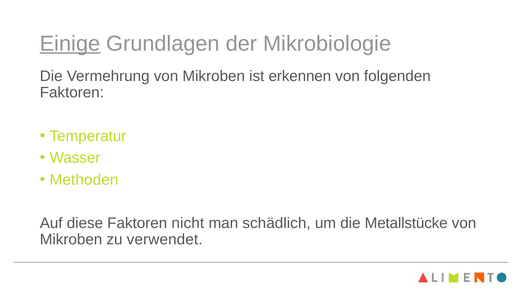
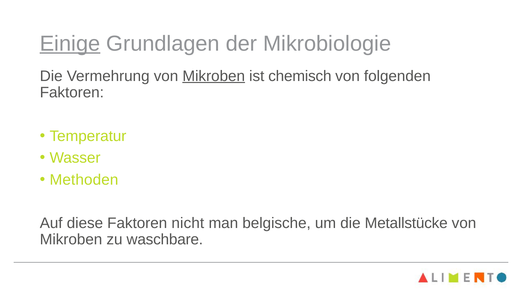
Mikroben at (214, 76) underline: none -> present
erkennen: erkennen -> chemisch
schädlich: schädlich -> belgische
verwendet: verwendet -> waschbare
